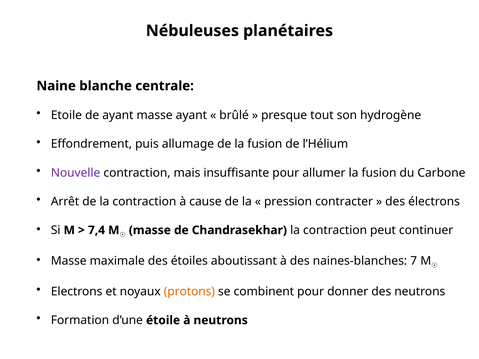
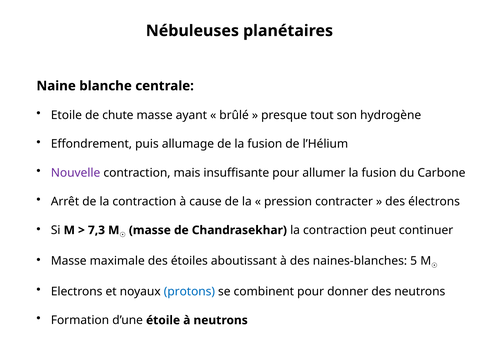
de ayant: ayant -> chute
7,4: 7,4 -> 7,3
7: 7 -> 5
protons colour: orange -> blue
